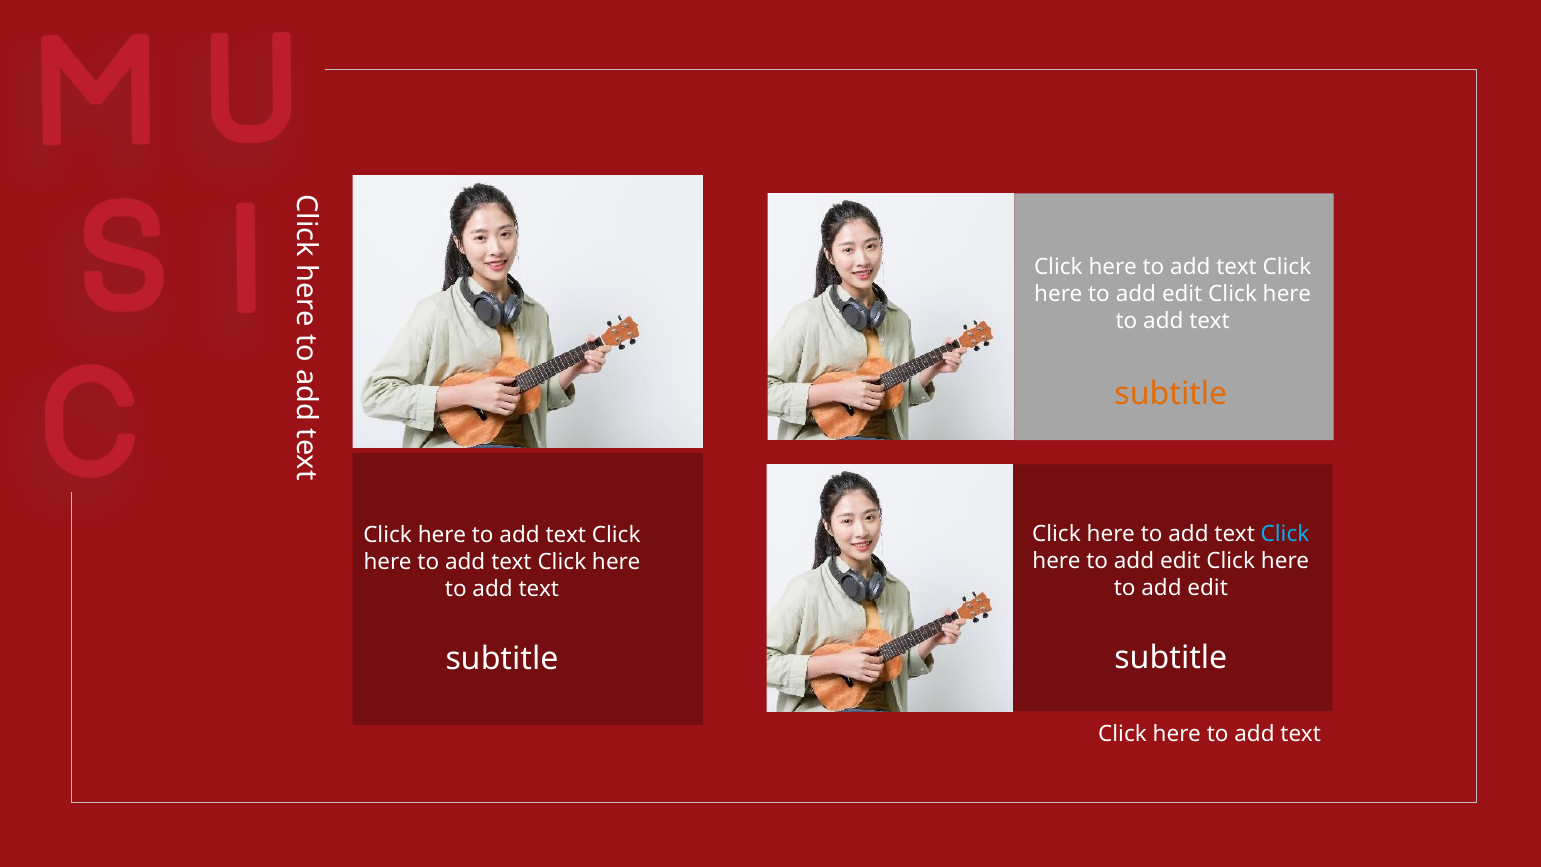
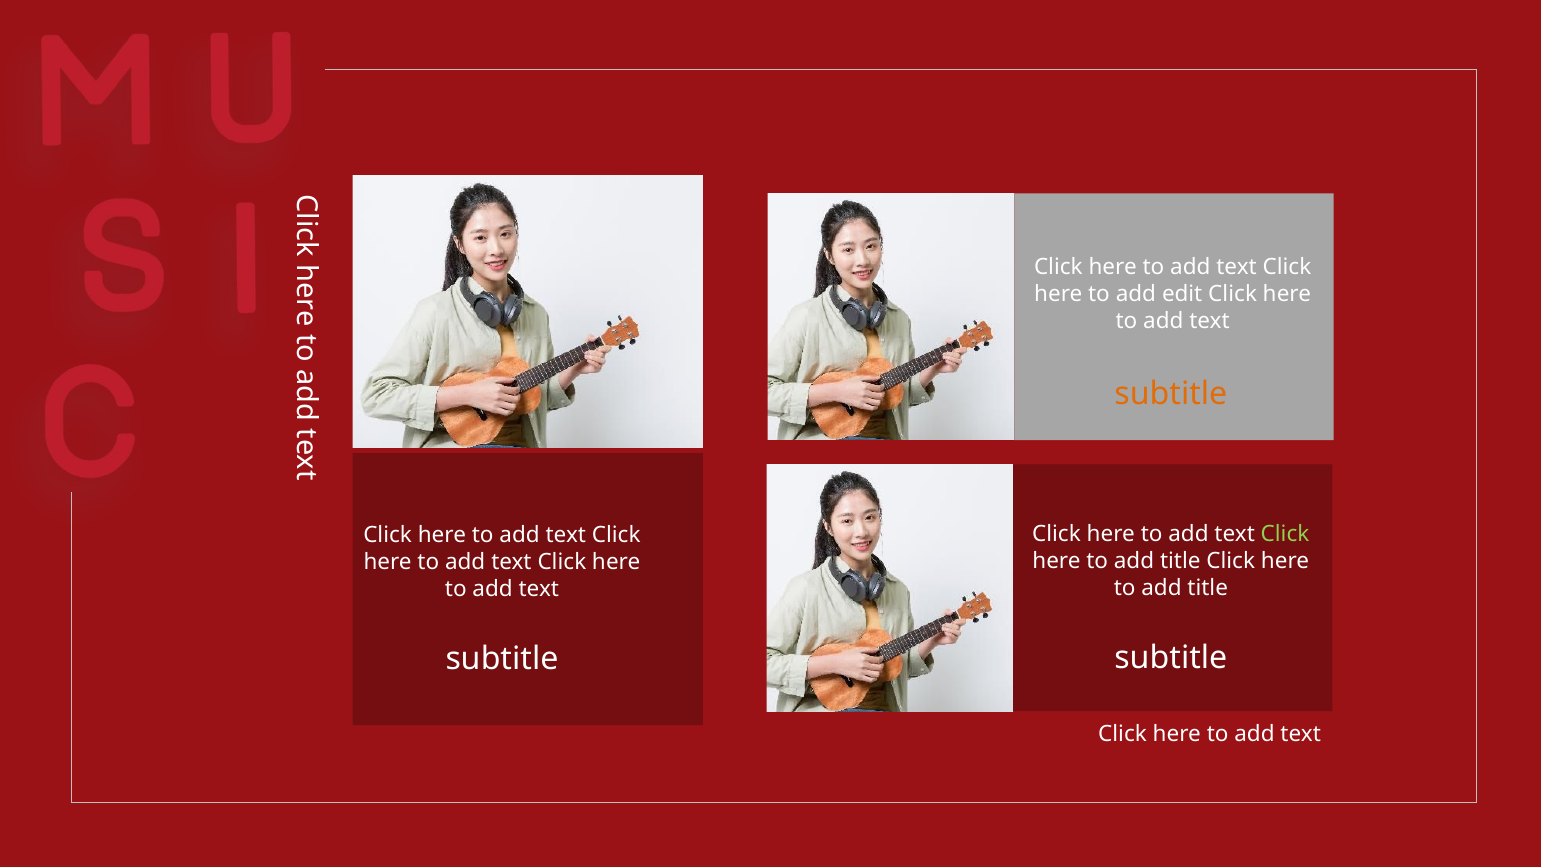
Click at (1285, 534) colour: light blue -> light green
edit at (1180, 561): edit -> title
edit at (1208, 588): edit -> title
